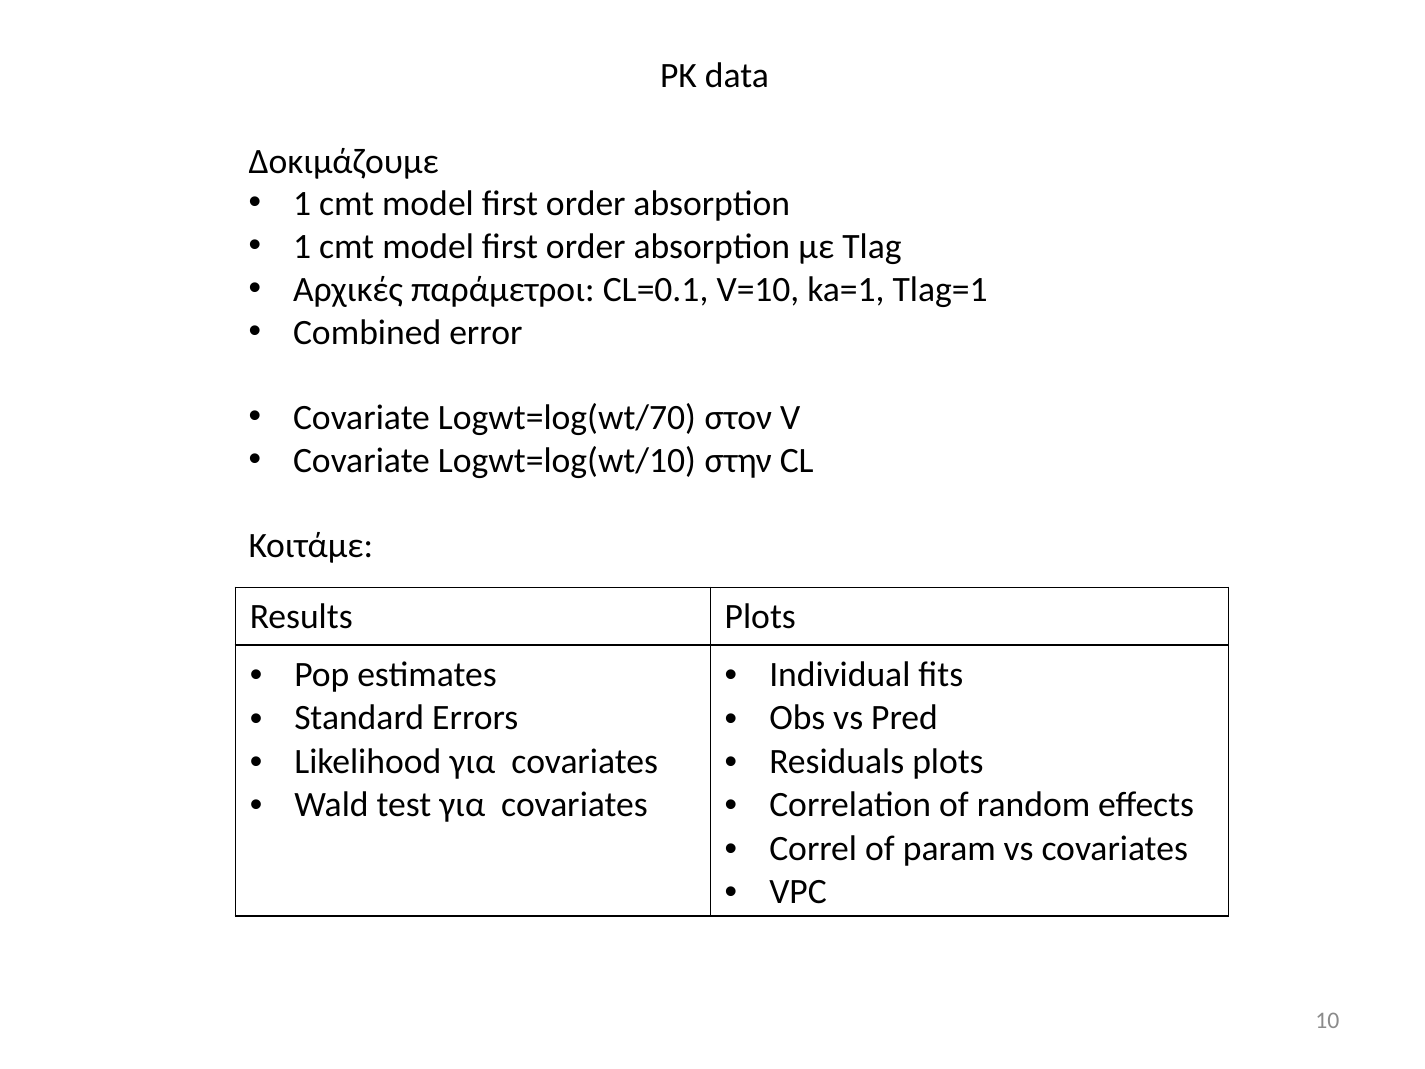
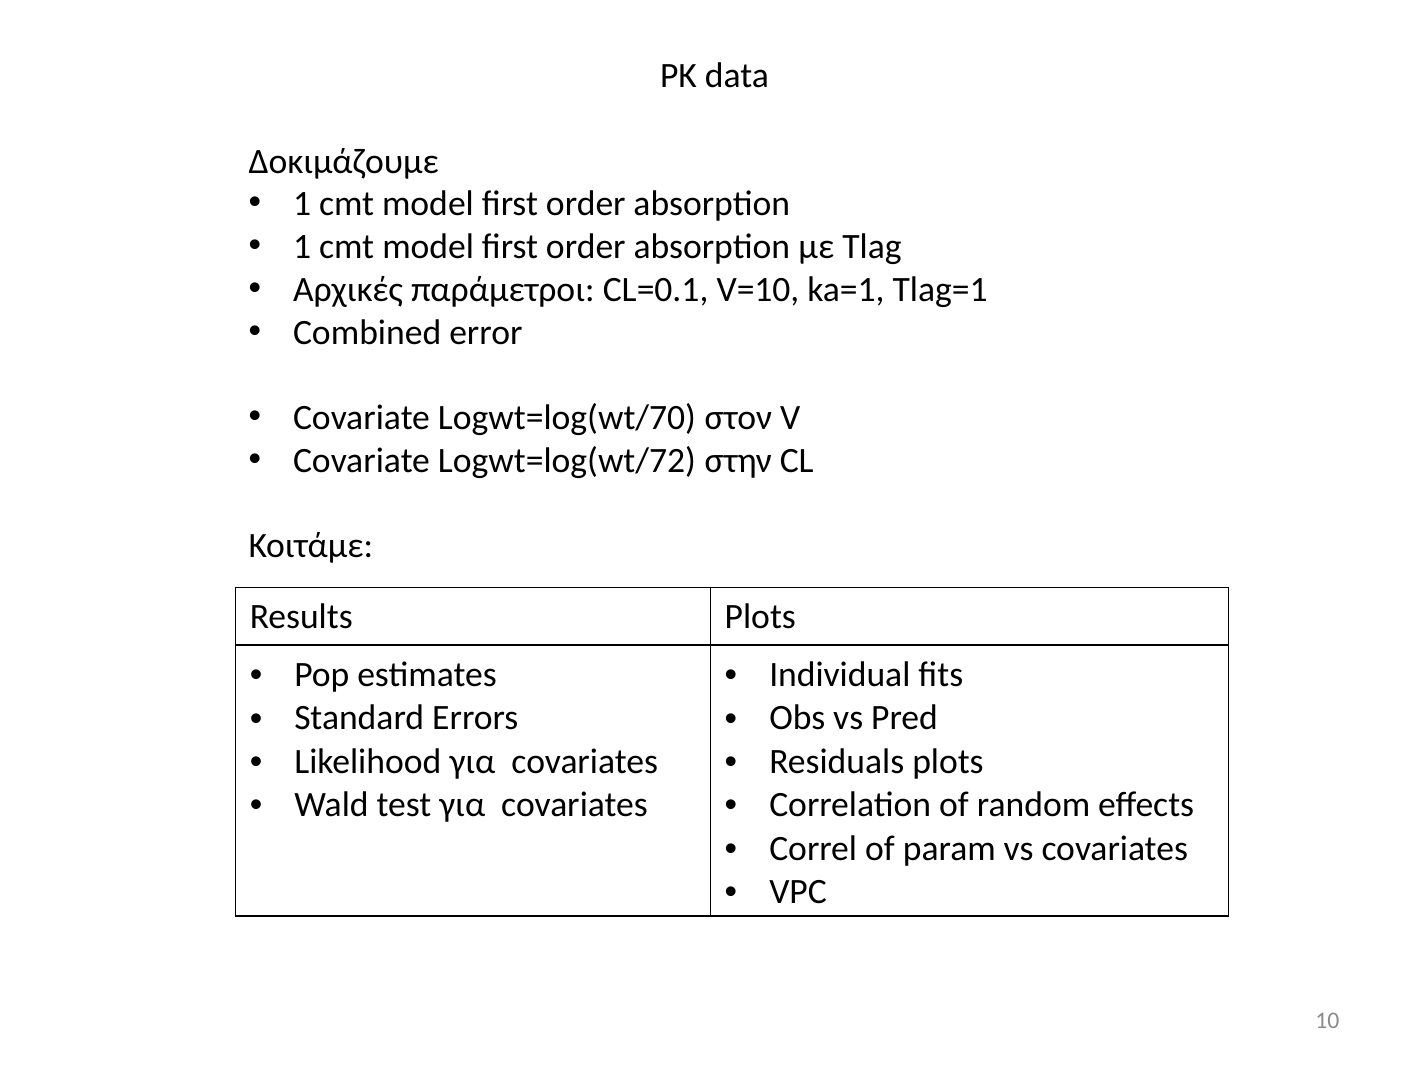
Logwt=log(wt/10: Logwt=log(wt/10 -> Logwt=log(wt/72
